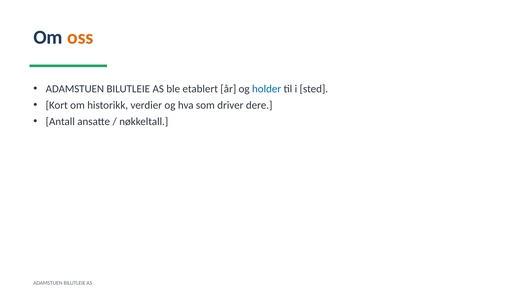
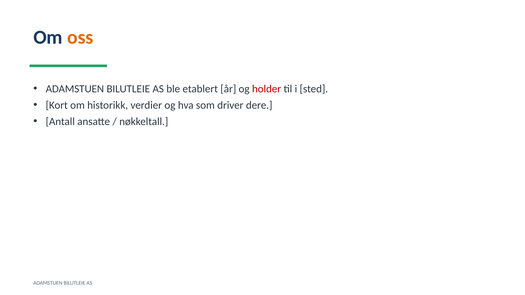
holder colour: blue -> red
